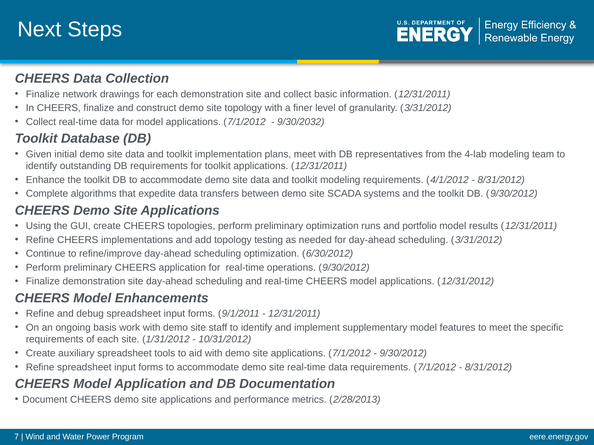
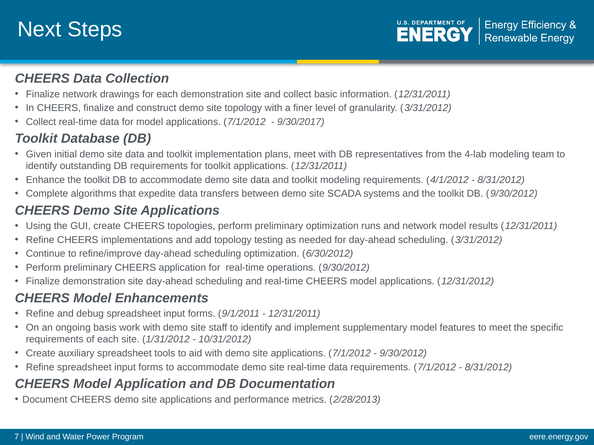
9/30/2032: 9/30/2032 -> 9/30/2017
and portfolio: portfolio -> network
